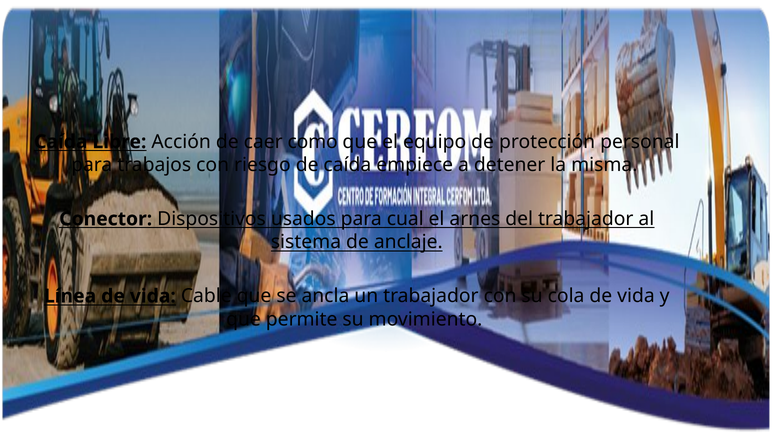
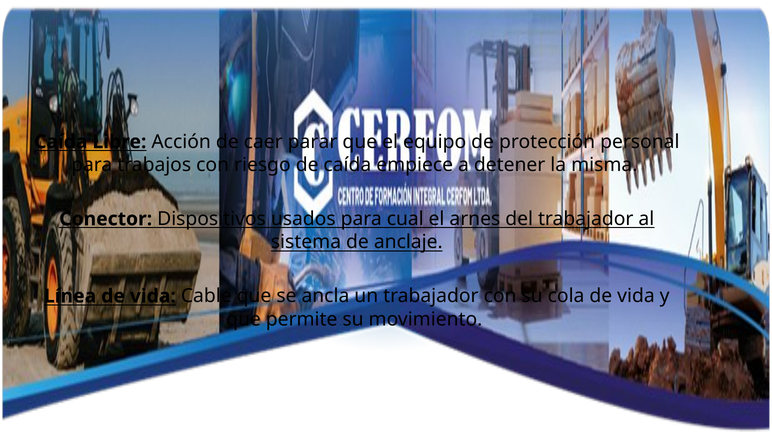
como: como -> parar
